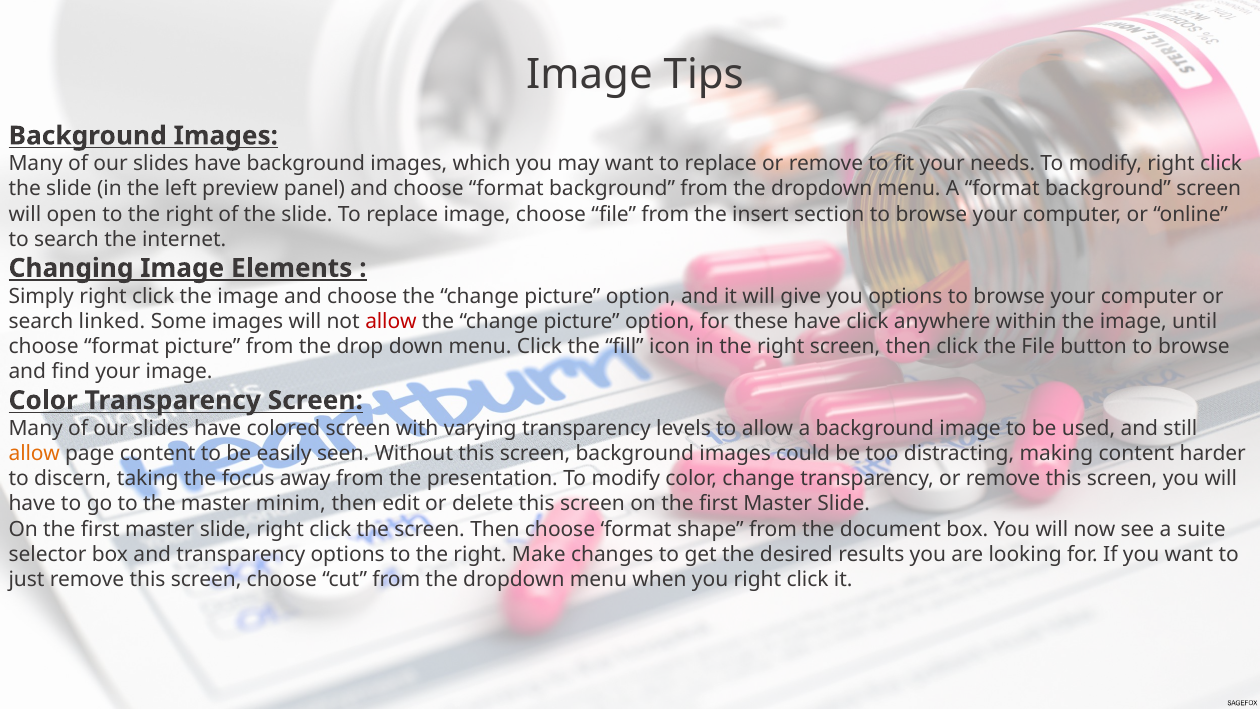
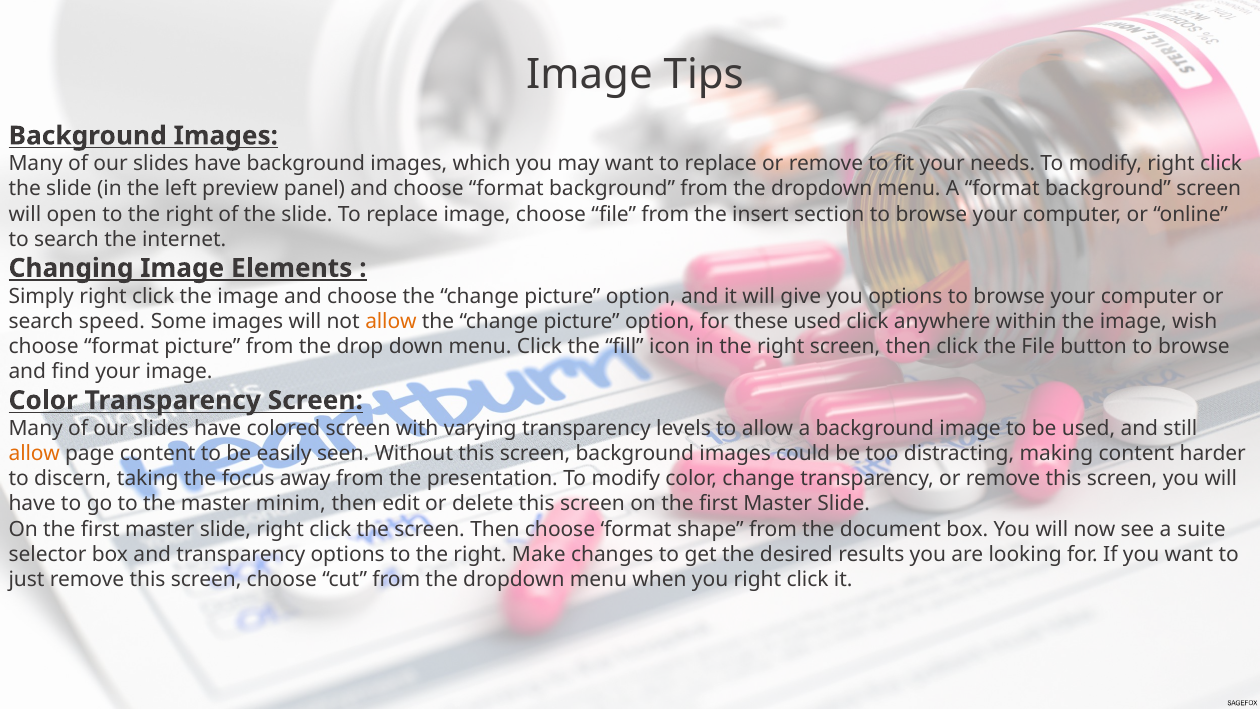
linked: linked -> speed
allow at (391, 321) colour: red -> orange
these have: have -> used
until: until -> wish
